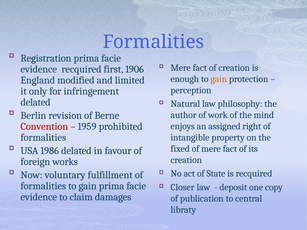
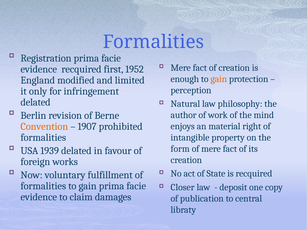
1906: 1906 -> 1952
Convention colour: red -> orange
1959: 1959 -> 1907
assigned: assigned -> material
fixed: fixed -> form
1986: 1986 -> 1939
